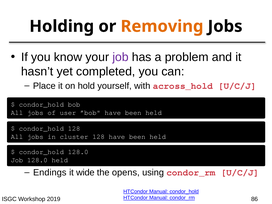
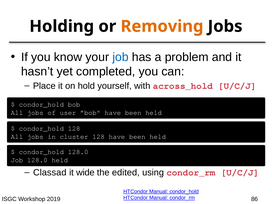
job at (120, 57) colour: purple -> blue
Endings: Endings -> Classad
opens: opens -> edited
